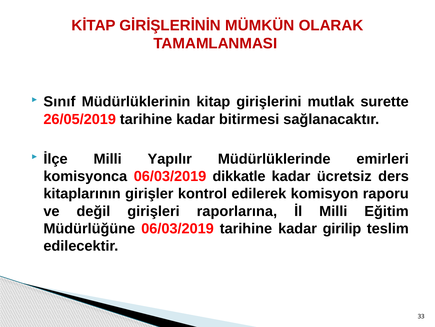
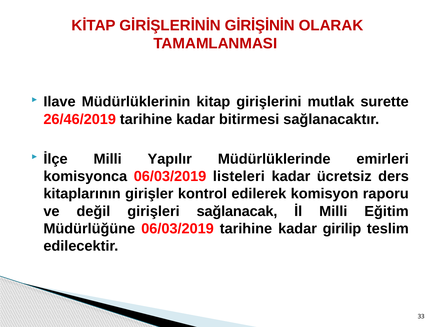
MÜMKÜN: MÜMKÜN -> GİRİŞİNİN
Sınıf: Sınıf -> Ilave
26/05/2019: 26/05/2019 -> 26/46/2019
dikkatle: dikkatle -> listeleri
raporlarına: raporlarına -> sağlanacak
